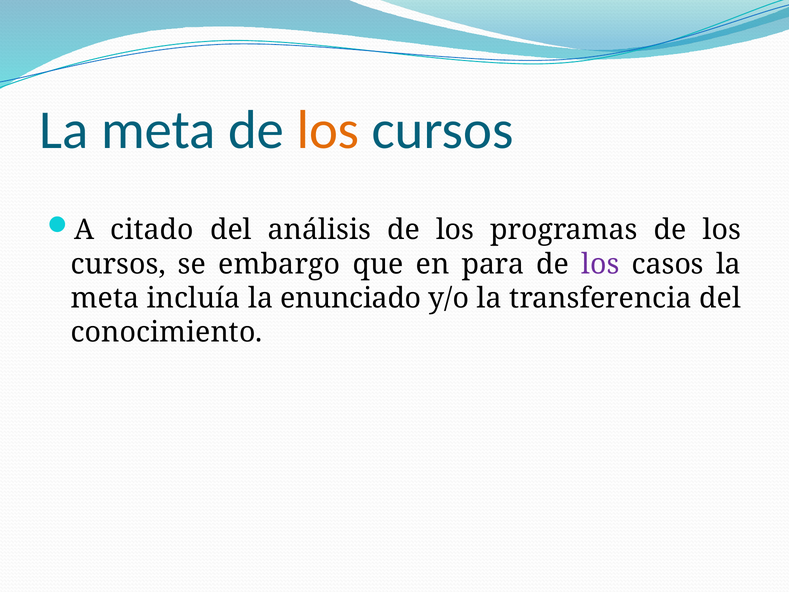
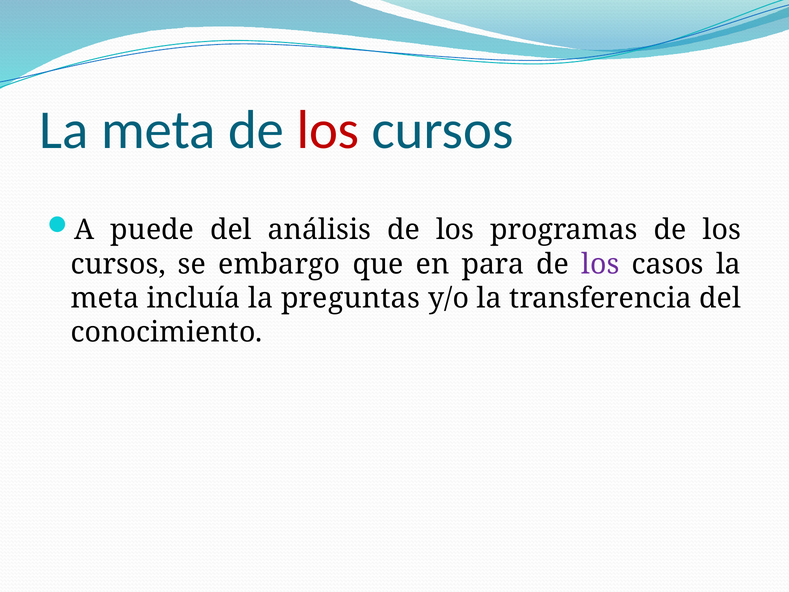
los at (328, 130) colour: orange -> red
citado: citado -> puede
enunciado: enunciado -> preguntas
